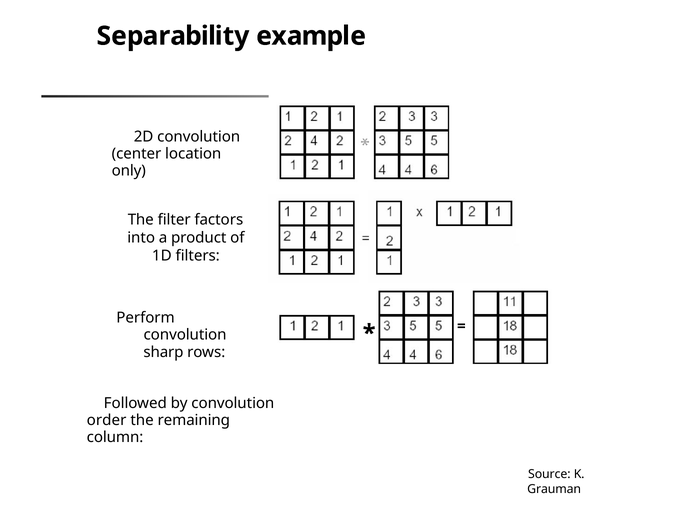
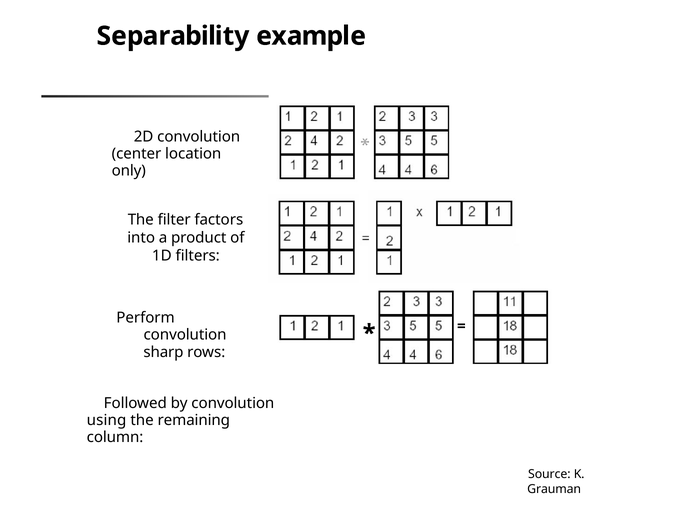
order: order -> using
